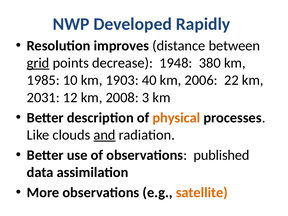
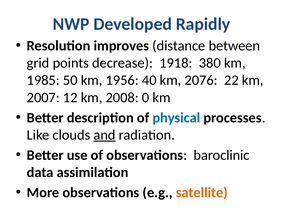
grid underline: present -> none
1948: 1948 -> 1918
10: 10 -> 50
1903: 1903 -> 1956
2006: 2006 -> 2076
2031: 2031 -> 2007
3: 3 -> 0
physical colour: orange -> blue
published: published -> baroclinic
